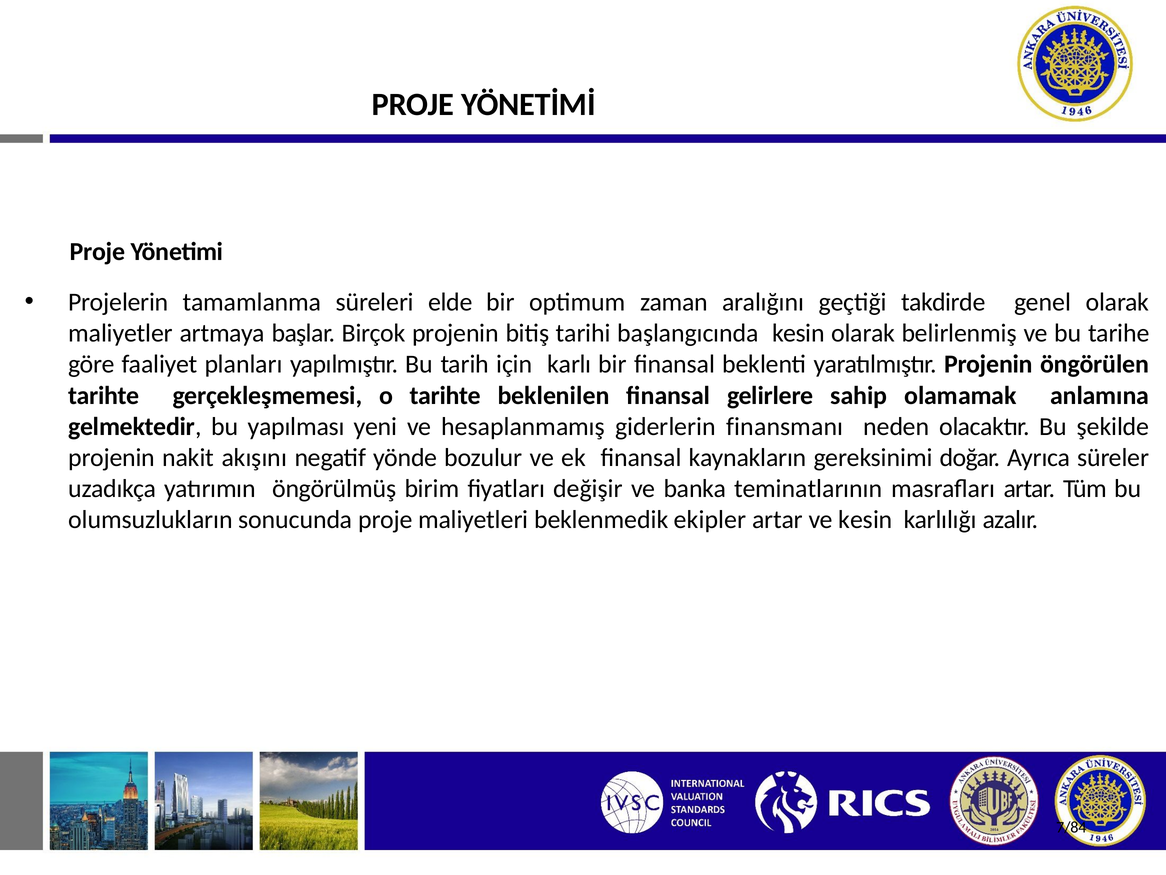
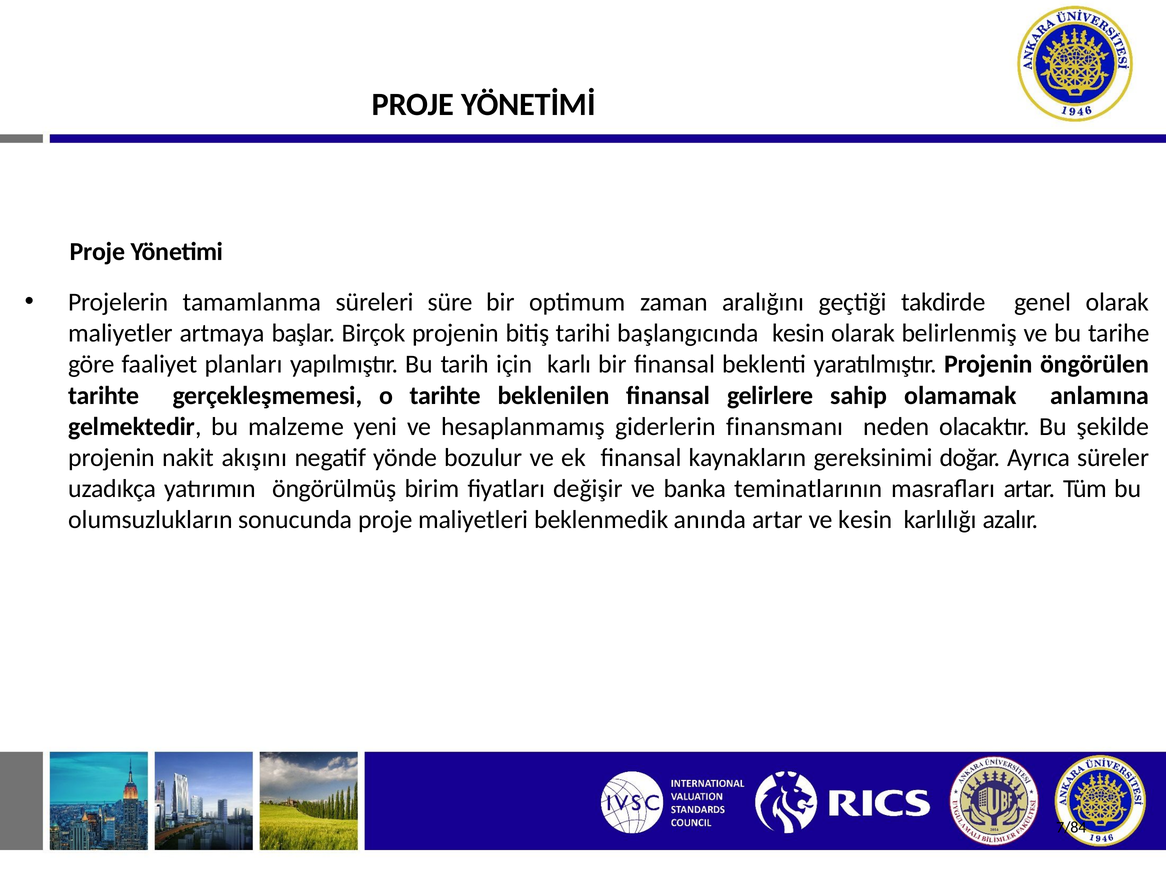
elde: elde -> süre
yapılması: yapılması -> malzeme
ekipler: ekipler -> anında
